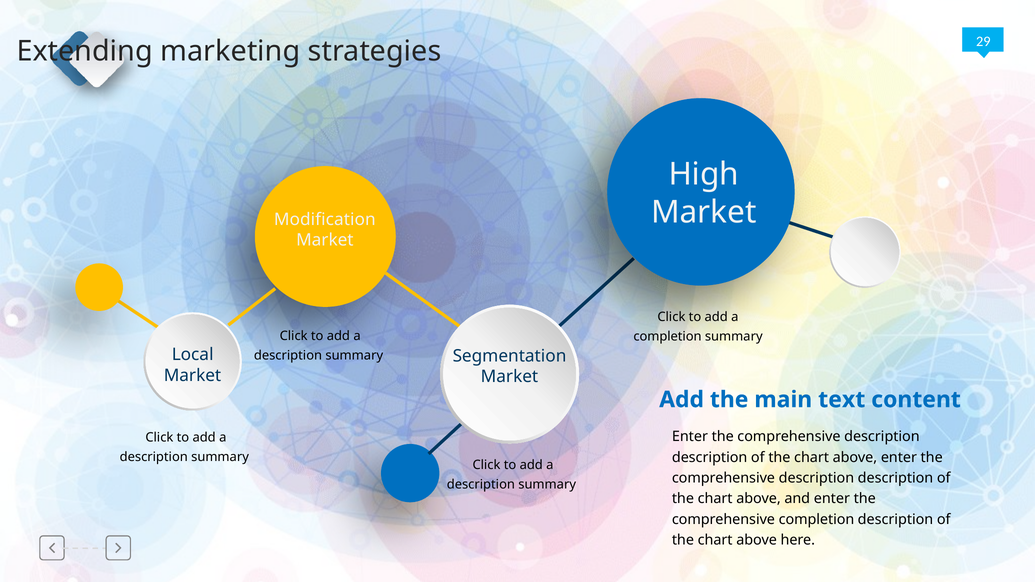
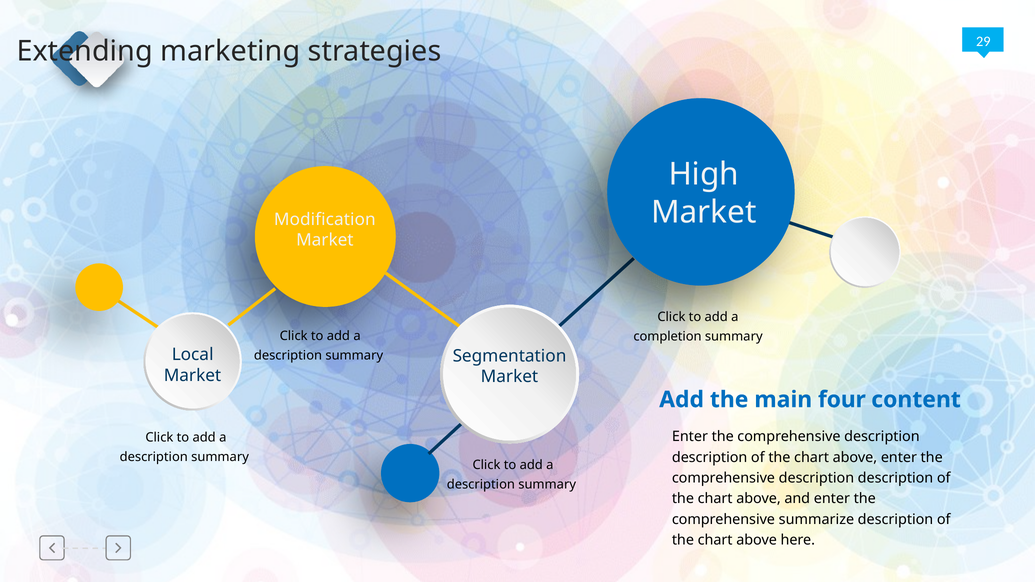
text: text -> four
comprehensive completion: completion -> summarize
